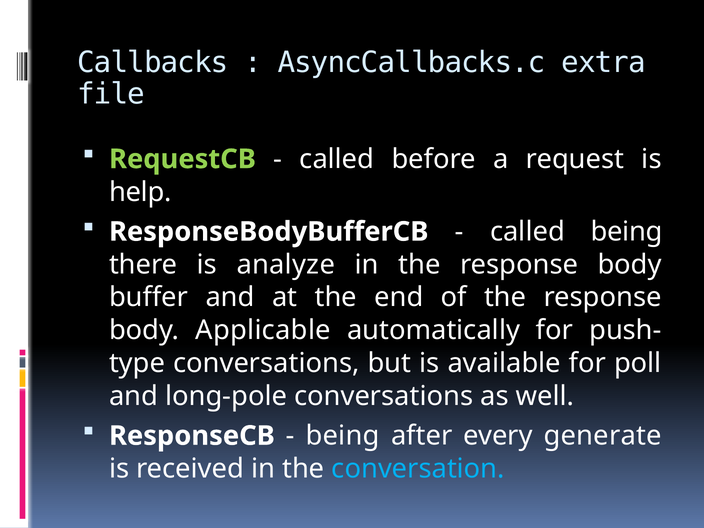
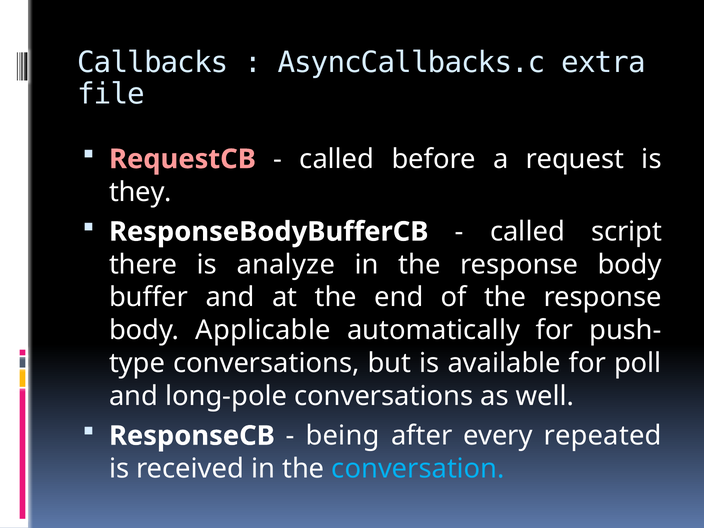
RequestCB colour: light green -> pink
help: help -> they
called being: being -> script
generate: generate -> repeated
